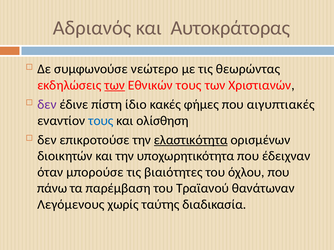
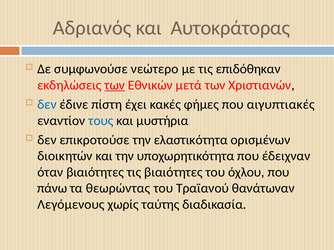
θεωρώντας: θεωρώντας -> επιδόθηκαν
Εθνικών τους: τους -> μετά
δεν at (47, 105) colour: purple -> blue
ίδιο: ίδιο -> έχει
ολίσθηση: ολίσθηση -> μυστήρια
ελαστικότητα underline: present -> none
όταν μπορούσε: μπορούσε -> βιαιότητες
παρέμβαση: παρέμβαση -> θεωρώντας
